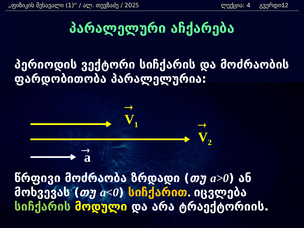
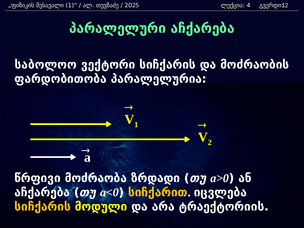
პერიოდის: პერიოდის -> საბოლოო
მოხვევას at (42, 192): მოხვევას -> აჩქარება
სიჩქარის at (43, 207) colour: light green -> yellow
